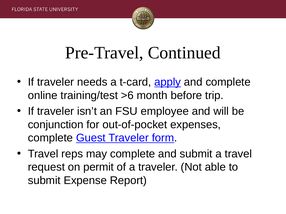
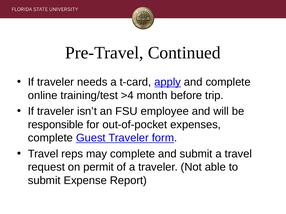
>6: >6 -> >4
conjunction: conjunction -> responsible
